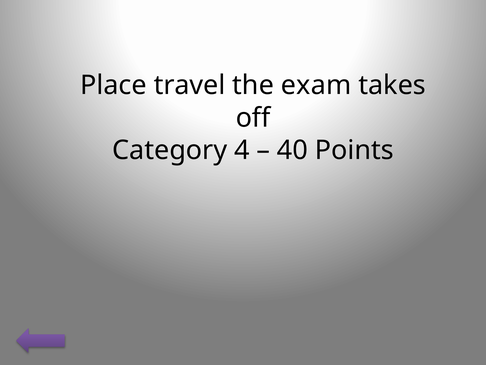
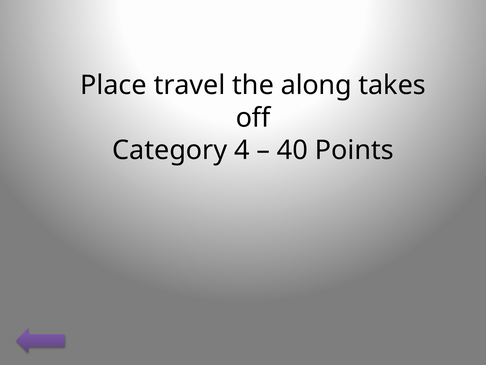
exam: exam -> along
